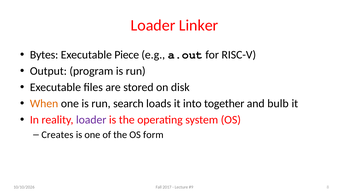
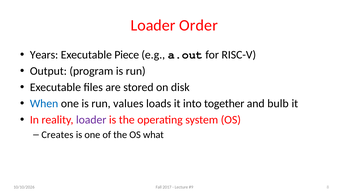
Linker: Linker -> Order
Bytes: Bytes -> Years
When colour: orange -> blue
search: search -> values
form: form -> what
